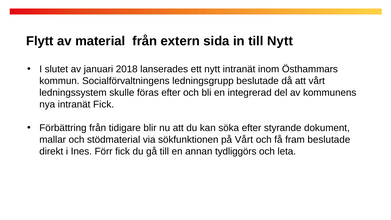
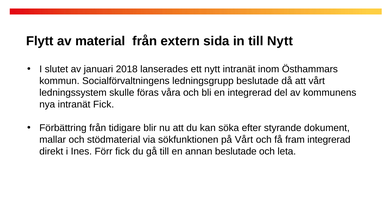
föras efter: efter -> våra
fram beslutade: beslutade -> integrerad
annan tydliggörs: tydliggörs -> beslutade
